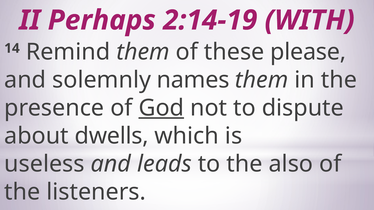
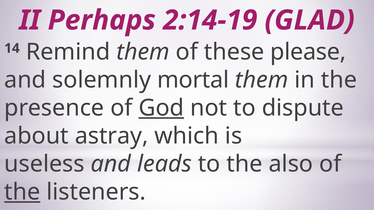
WITH: WITH -> GLAD
names: names -> mortal
dwells: dwells -> astray
the at (22, 192) underline: none -> present
